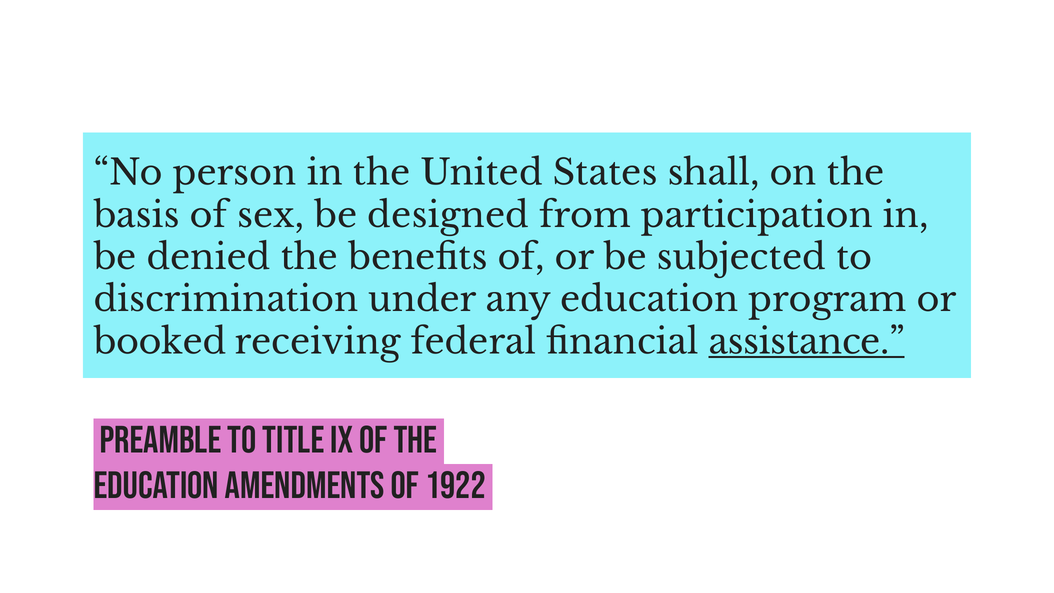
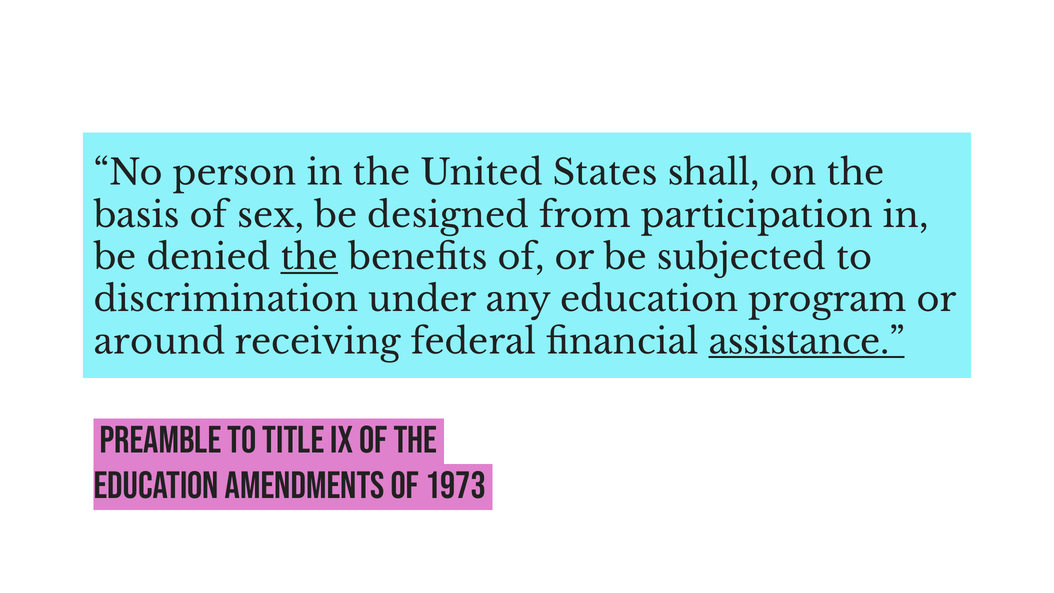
the at (309, 258) underline: none -> present
booked: booked -> around
1922: 1922 -> 1973
